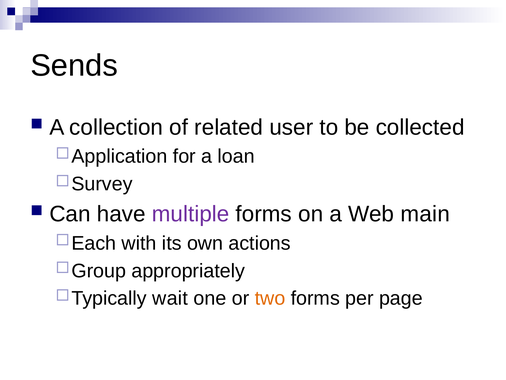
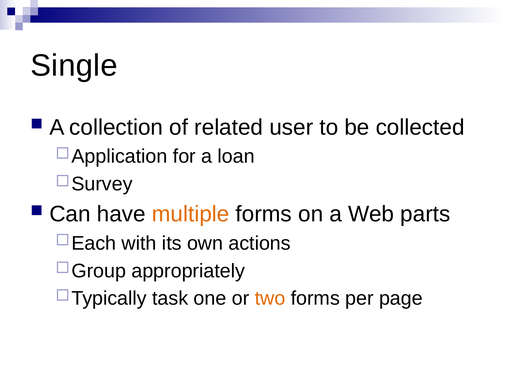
Sends: Sends -> Single
multiple colour: purple -> orange
main: main -> parts
wait: wait -> task
